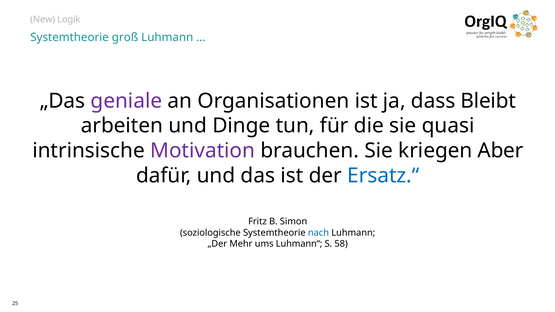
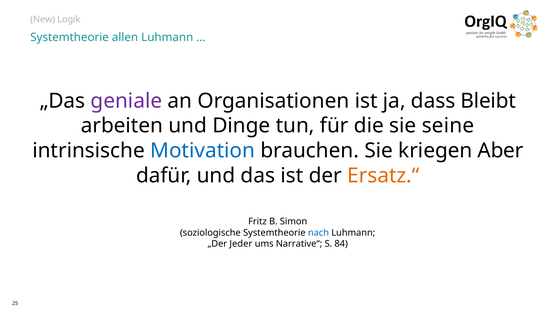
groß: groß -> allen
quasi: quasi -> seine
Motivation colour: purple -> blue
Ersatz.“ colour: blue -> orange
Mehr: Mehr -> Jeder
Luhmann“: Luhmann“ -> Narrative“
58: 58 -> 84
